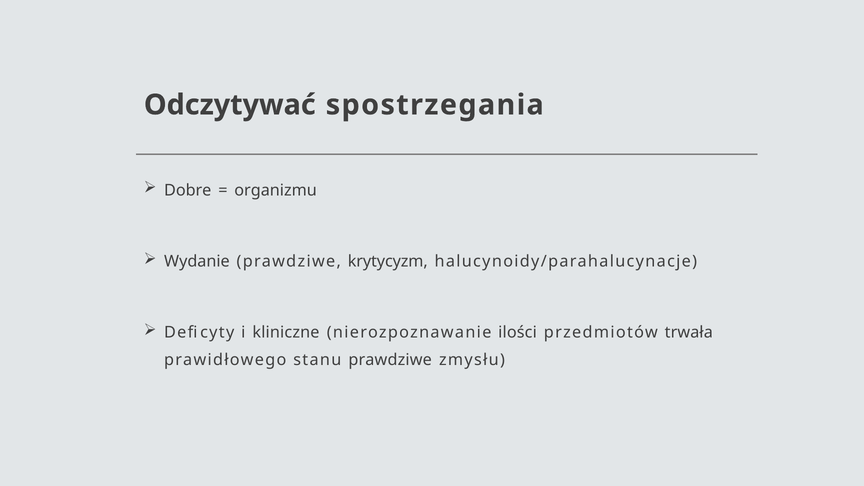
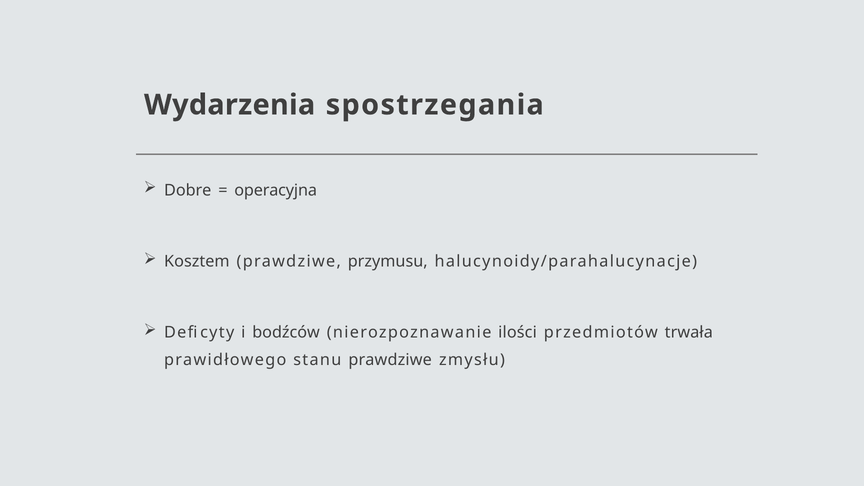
Odczytywać: Odczytywać -> Wydarzenia
organizmu: organizmu -> operacyjna
Wydanie: Wydanie -> Kosztem
krytycyzm: krytycyzm -> przymusu
kliniczne: kliniczne -> bodźców
